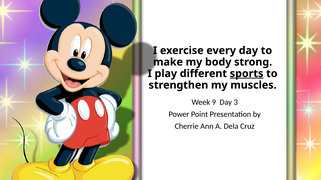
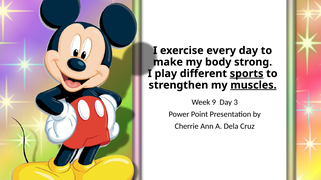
muscles underline: none -> present
